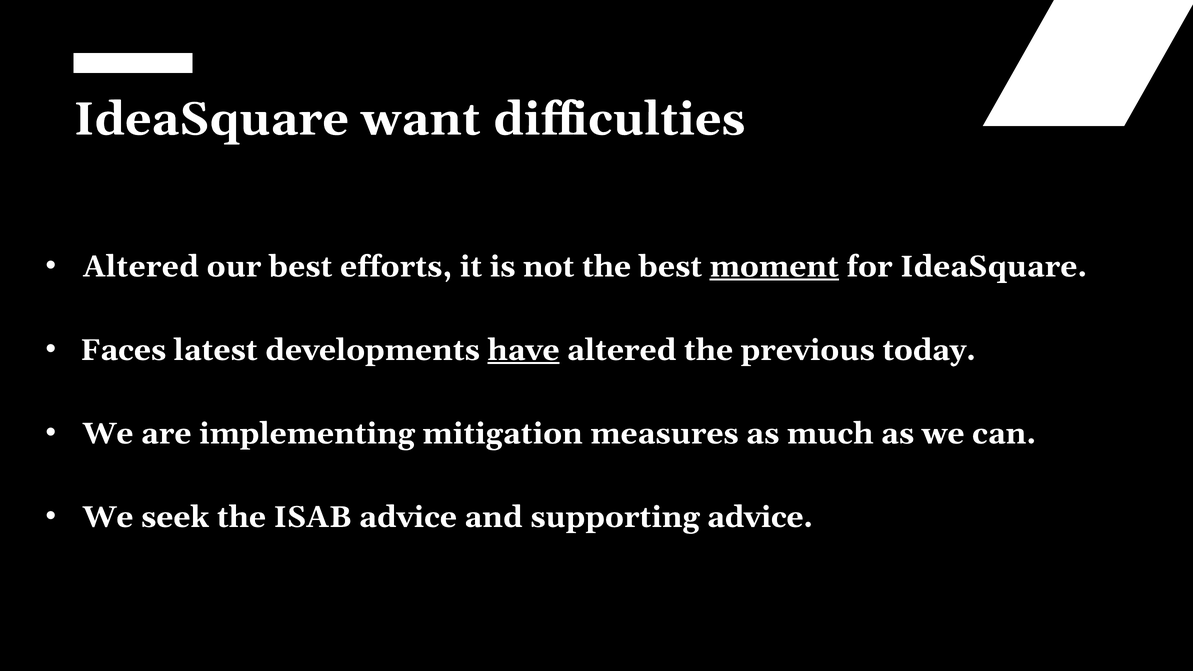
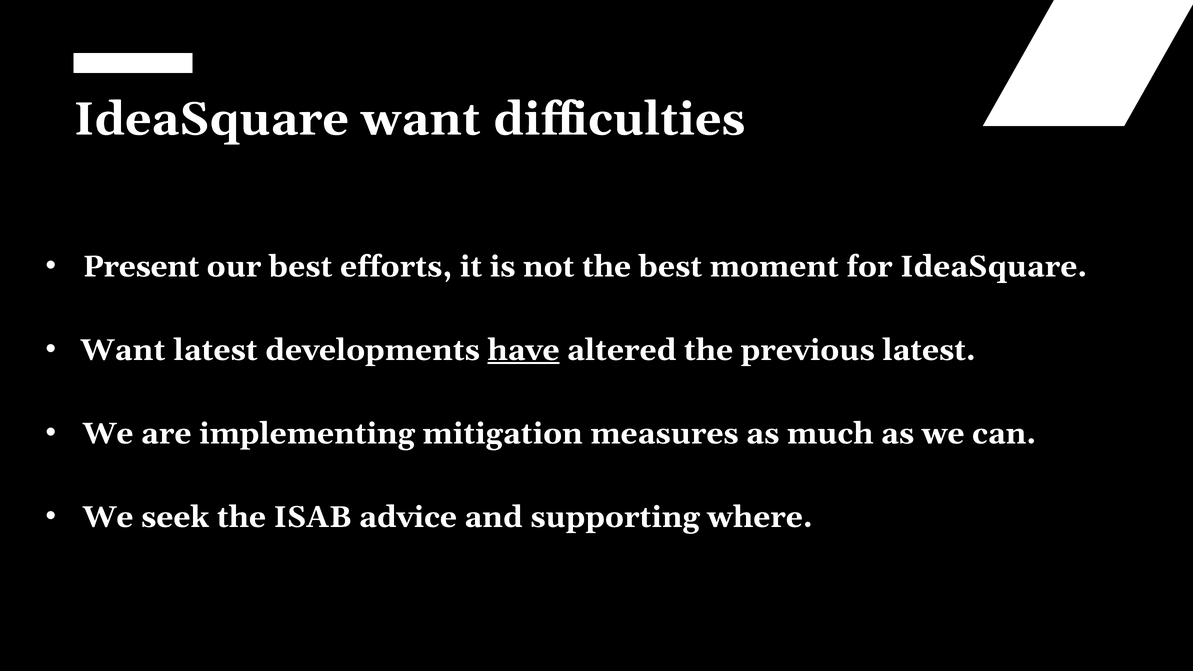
Altered at (141, 267): Altered -> Present
moment underline: present -> none
Faces at (123, 350): Faces -> Want
previous today: today -> latest
supporting advice: advice -> where
